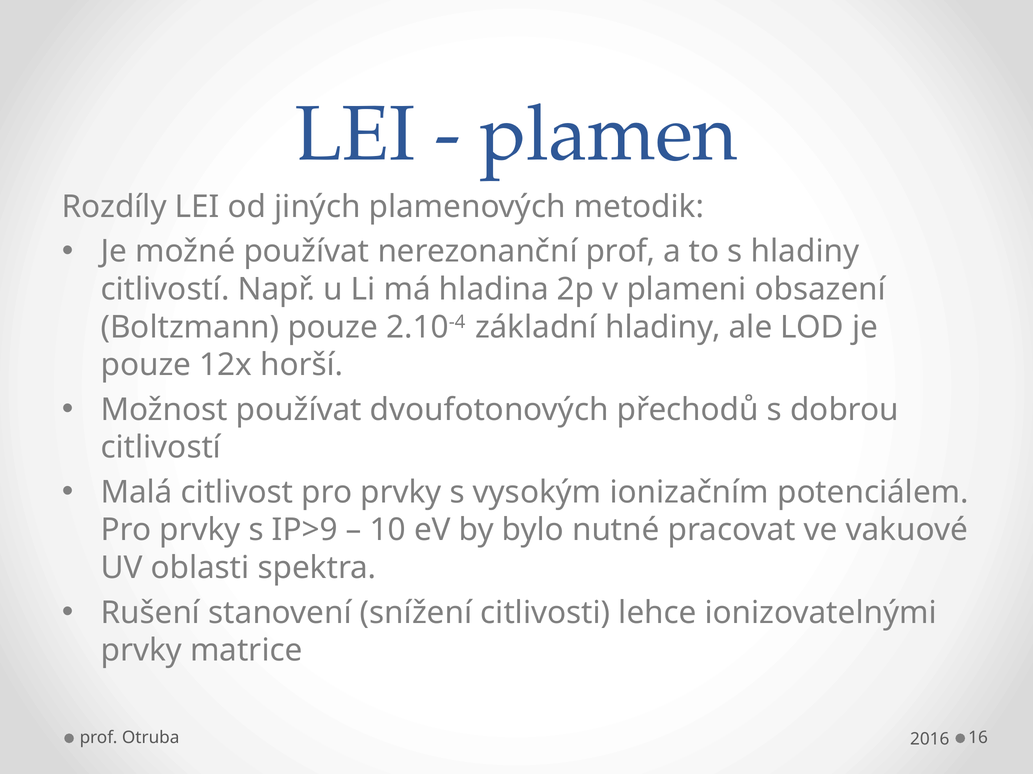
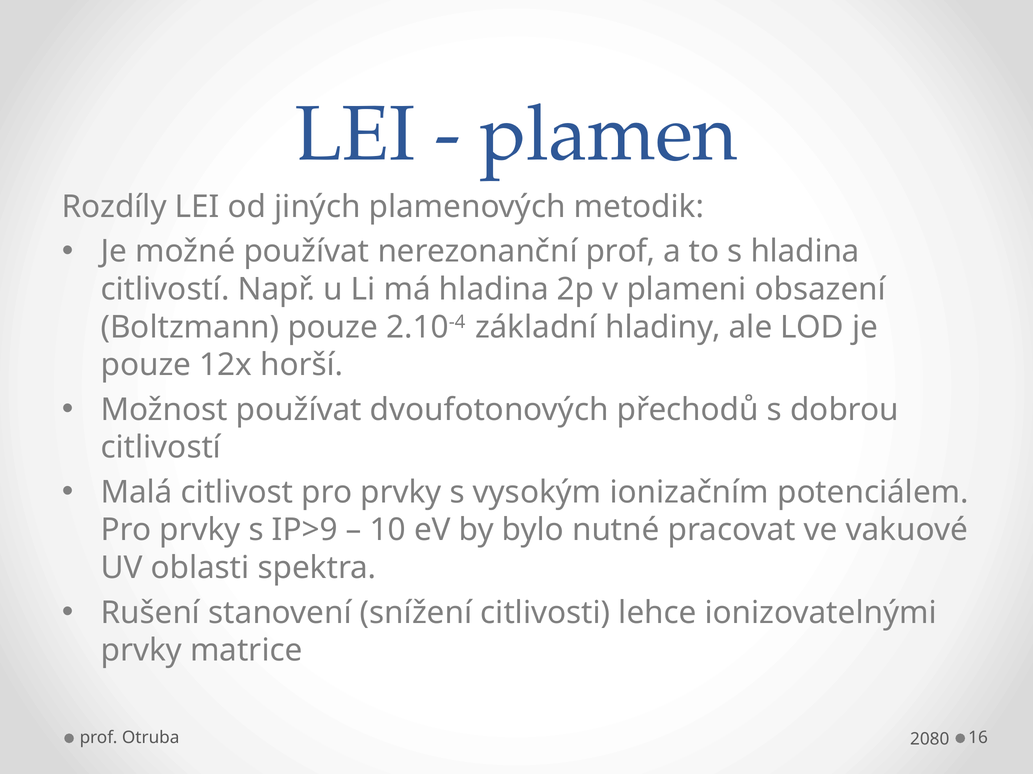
s hladiny: hladiny -> hladina
2016: 2016 -> 2080
